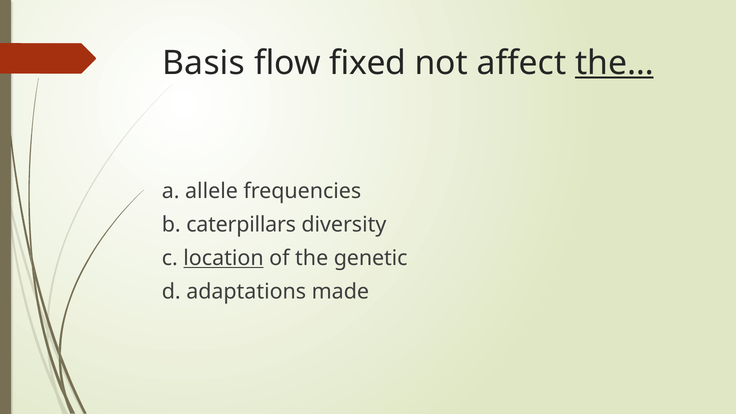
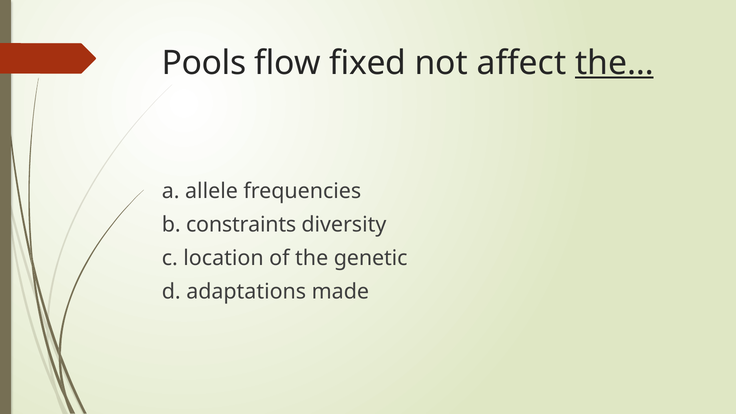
Basis: Basis -> Pools
caterpillars: caterpillars -> constraints
location underline: present -> none
